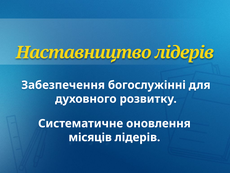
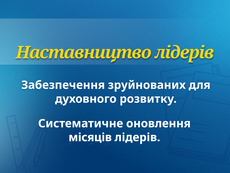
богослужінні: богослужінні -> зруйнованих
